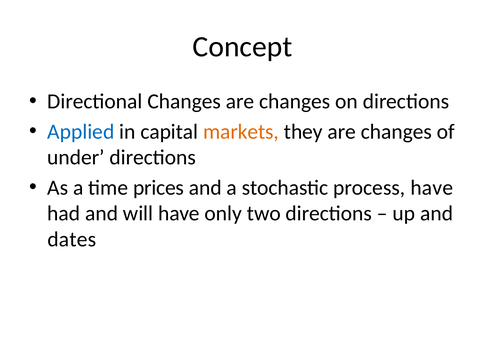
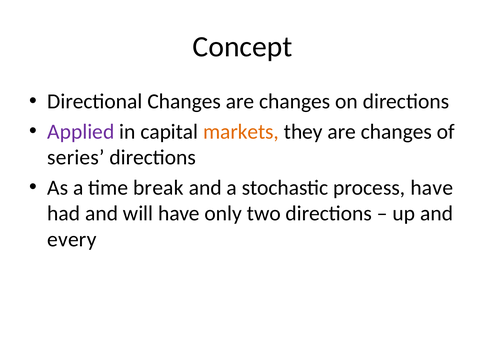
Applied colour: blue -> purple
under: under -> series
prices: prices -> break
dates: dates -> every
